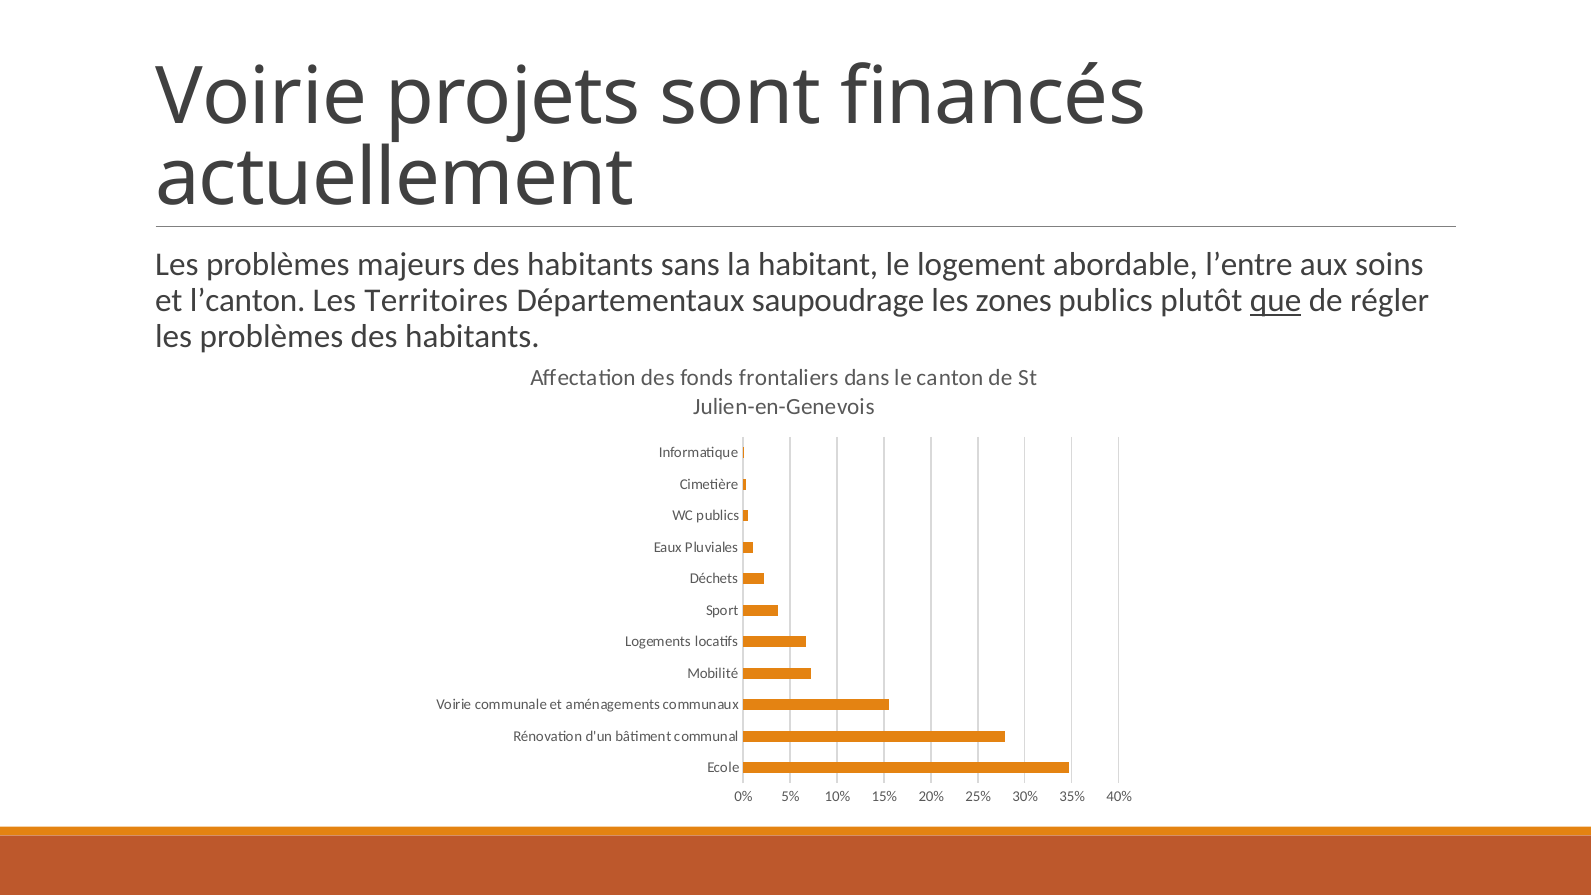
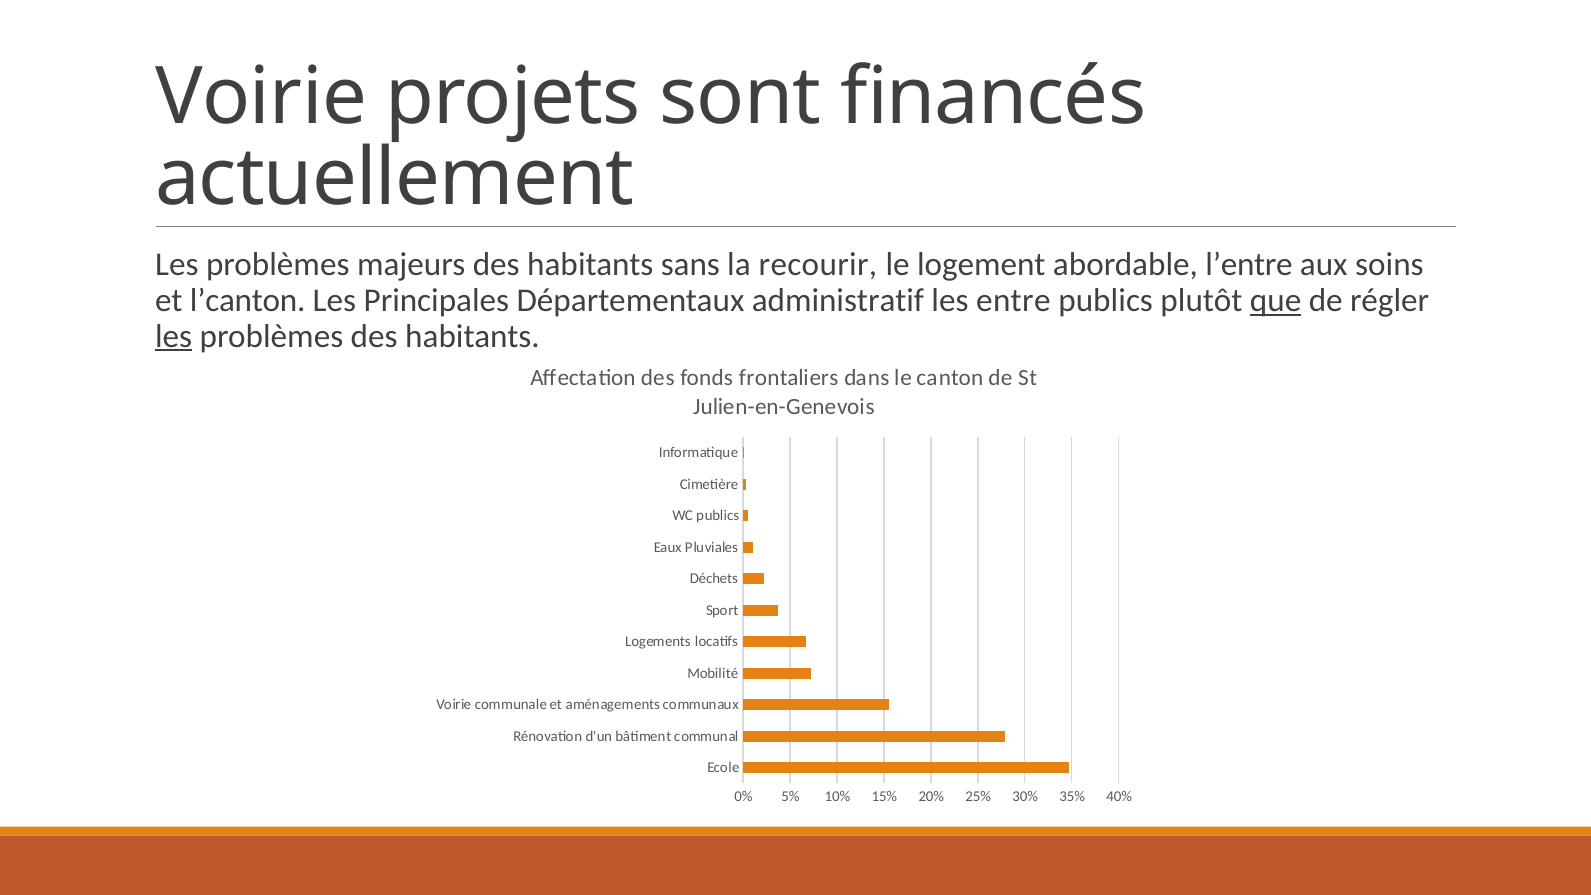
habitant: habitant -> recourir
Territoires: Territoires -> Principales
saupoudrage: saupoudrage -> administratif
zones: zones -> entre
les at (174, 336) underline: none -> present
